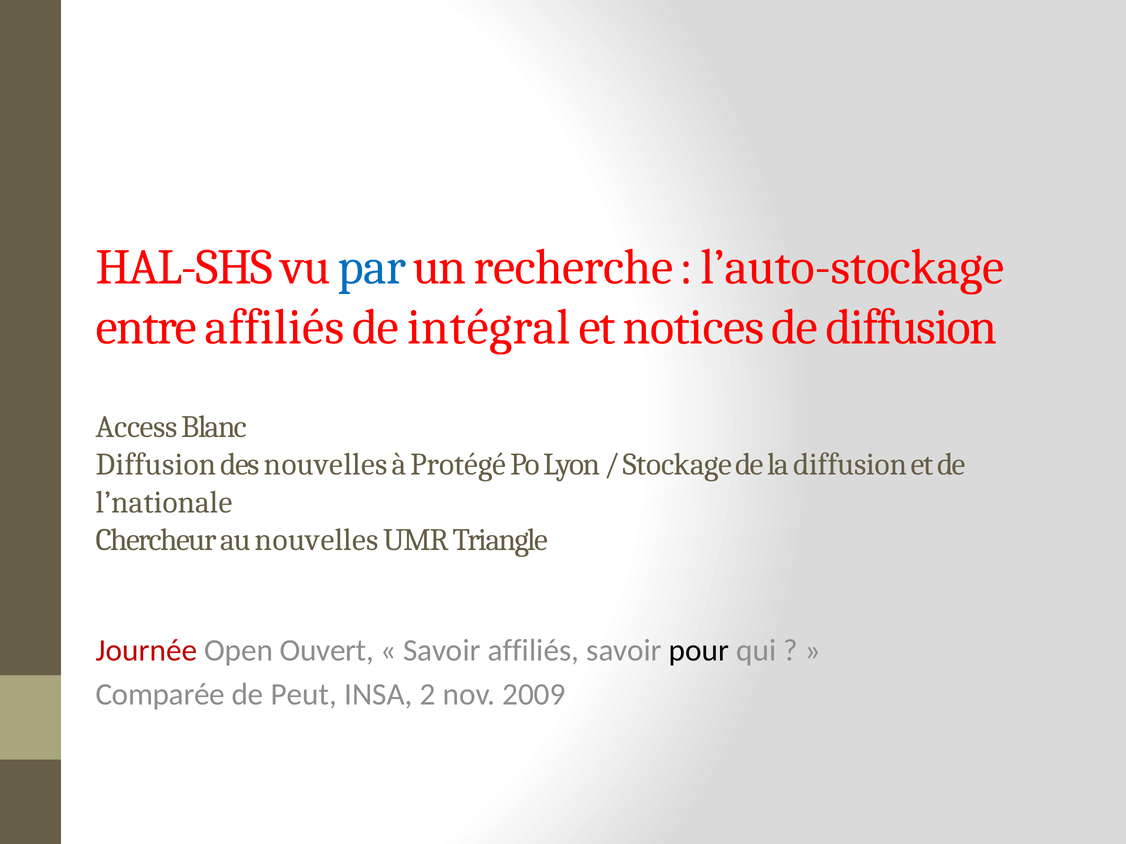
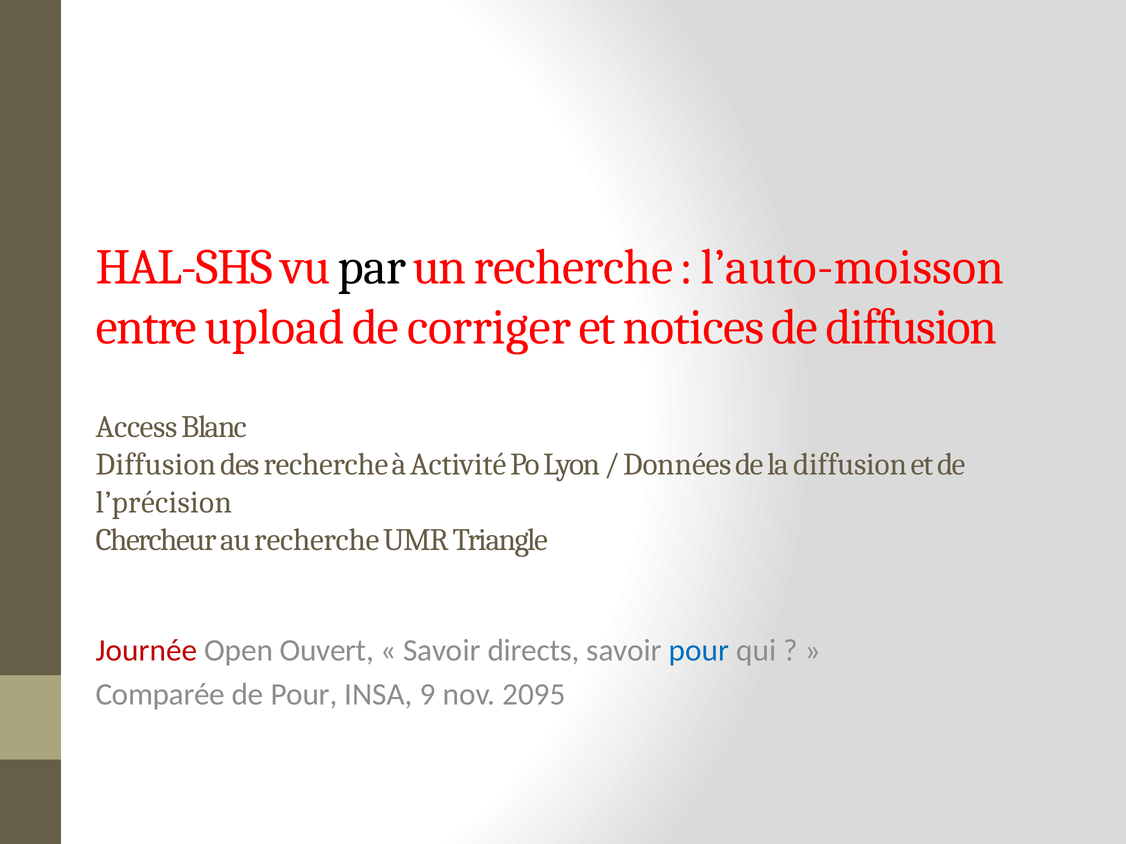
par colour: blue -> black
l’auto-stockage: l’auto-stockage -> l’auto-moisson
entre affiliés: affiliés -> upload
intégral: intégral -> corriger
des nouvelles: nouvelles -> recherche
Protégé: Protégé -> Activité
Stockage: Stockage -> Données
l’nationale: l’nationale -> l’précision
au nouvelles: nouvelles -> recherche
Savoir affiliés: affiliés -> directs
pour at (699, 651) colour: black -> blue
de Peut: Peut -> Pour
2: 2 -> 9
2009: 2009 -> 2095
